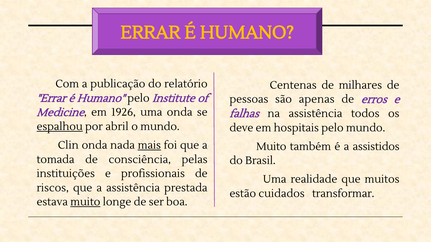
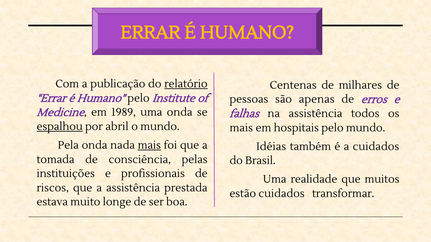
relatório underline: none -> present
1926: 1926 -> 1989
deve at (241, 128): deve -> mais
Clin: Clin -> Pela
Muito at (271, 147): Muito -> Idéias
a assistidos: assistidos -> cuidados
muito at (85, 202) underline: present -> none
